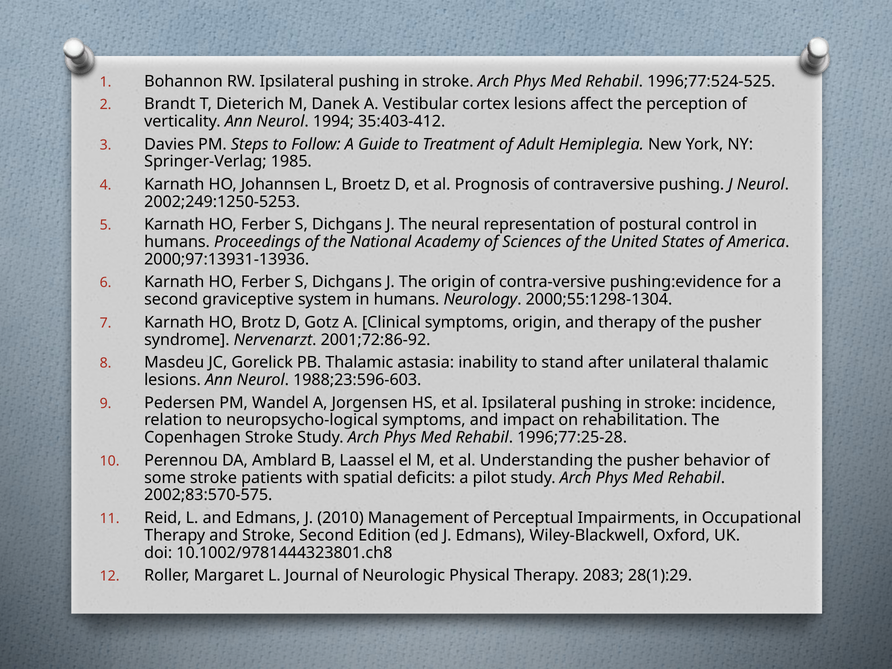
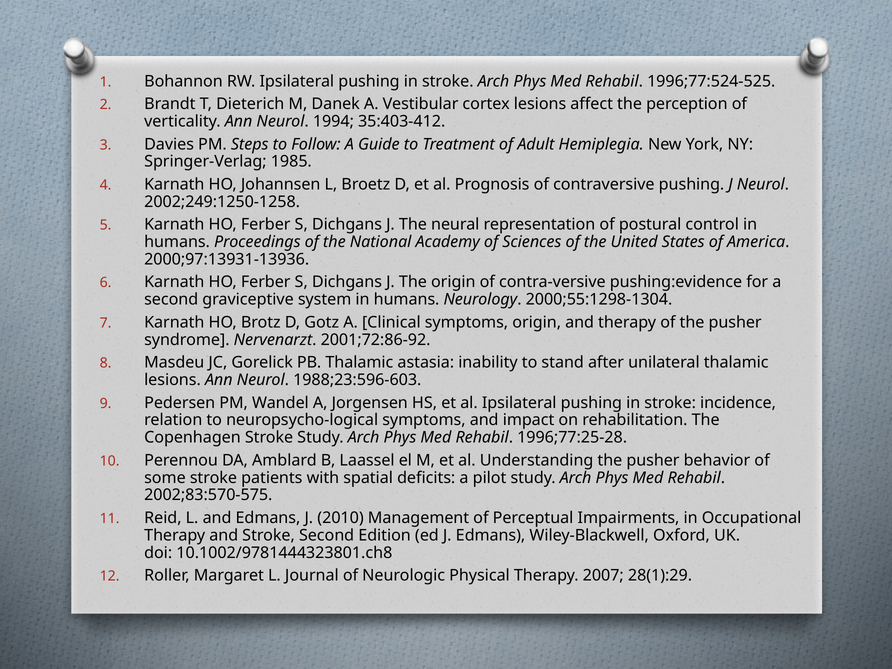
2002;249:1250-5253: 2002;249:1250-5253 -> 2002;249:1250-1258
2083: 2083 -> 2007
